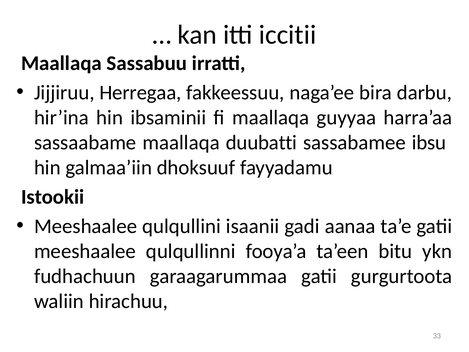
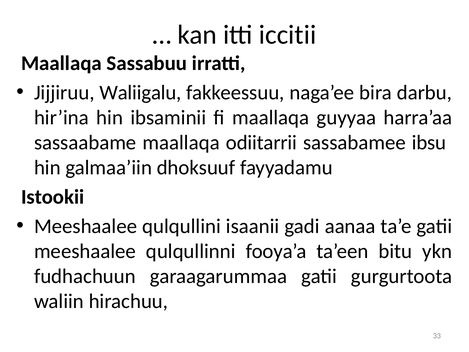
Herregaa: Herregaa -> Waliigalu
duubatti: duubatti -> odiitarrii
